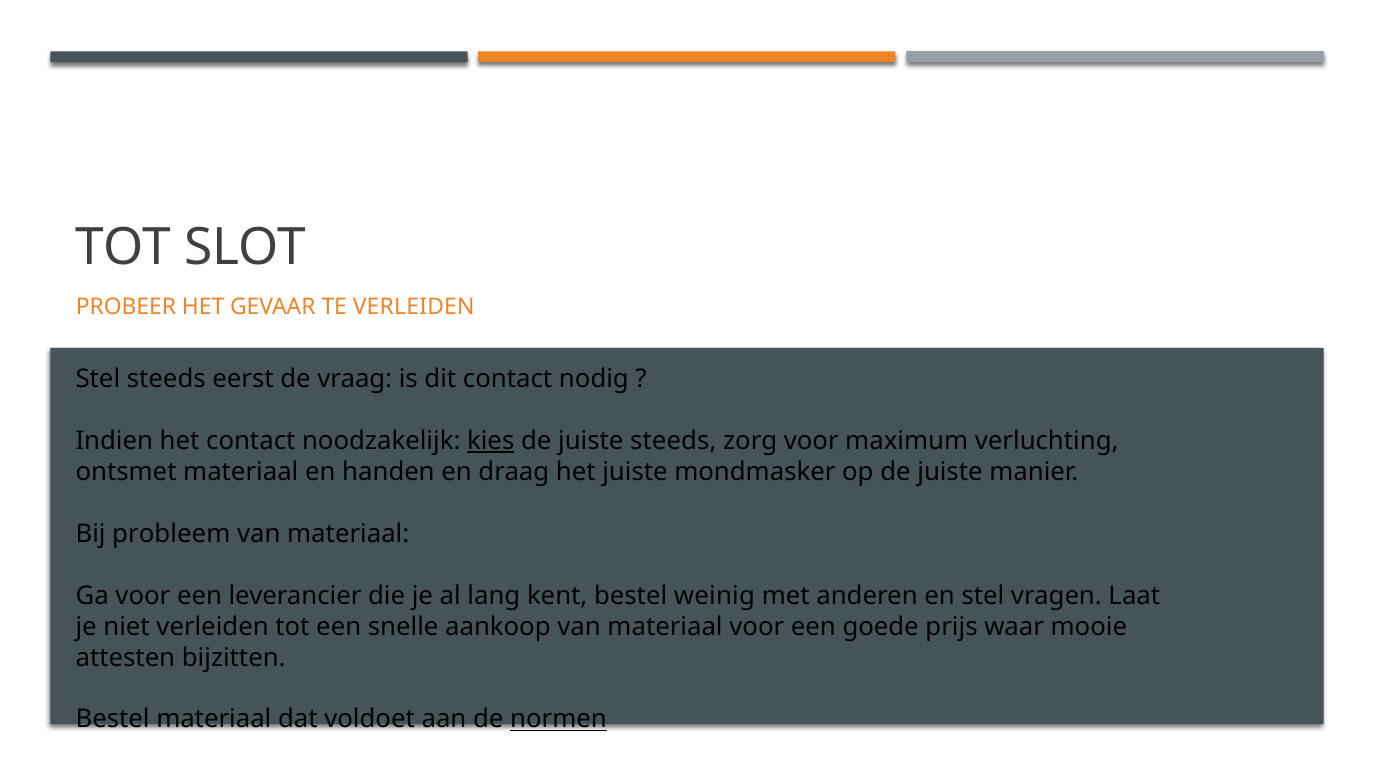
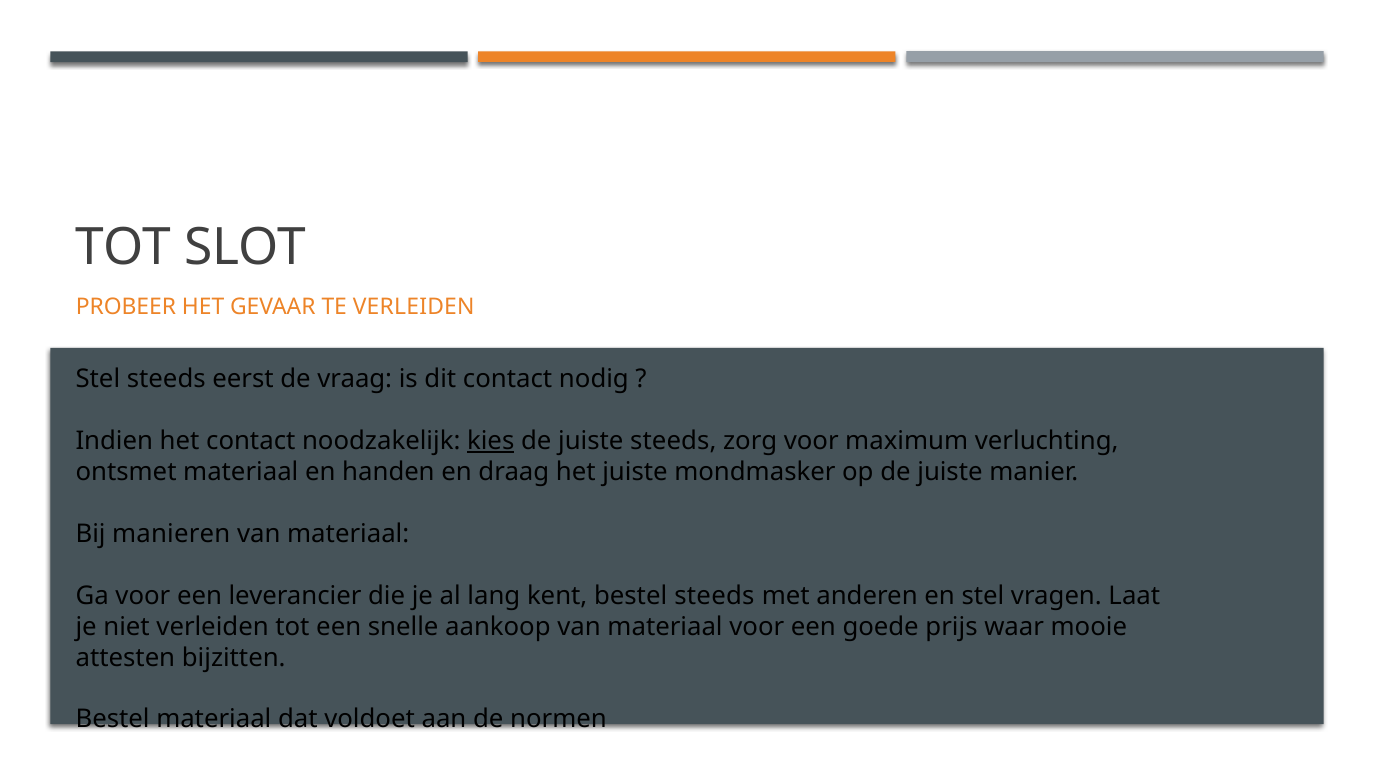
probleem: probleem -> manieren
bestel weinig: weinig -> steeds
normen underline: present -> none
